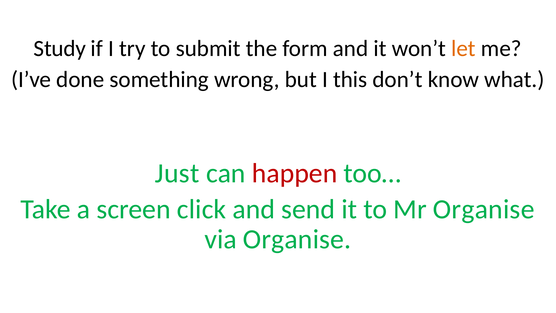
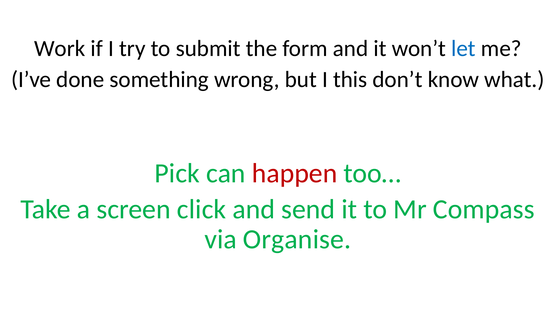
Study: Study -> Work
let colour: orange -> blue
Just: Just -> Pick
Mr Organise: Organise -> Compass
